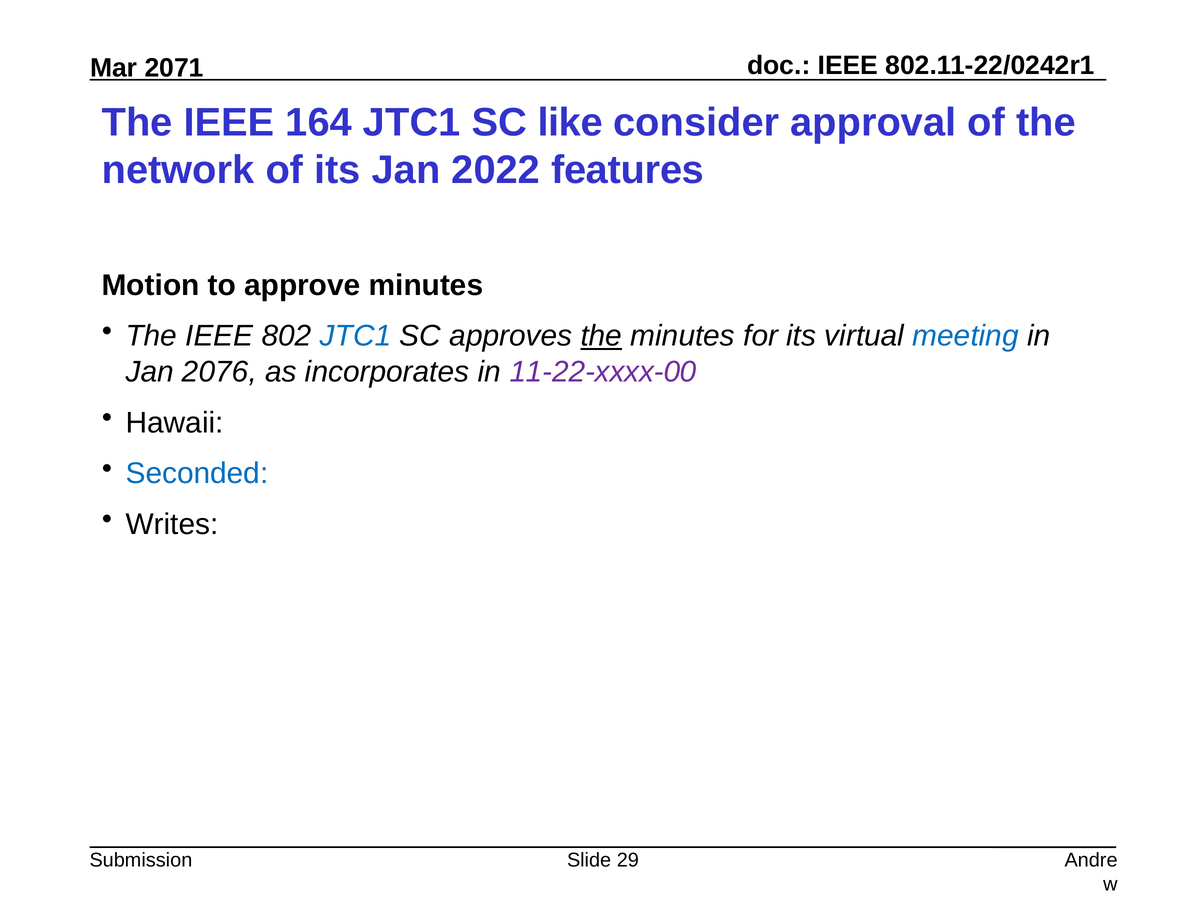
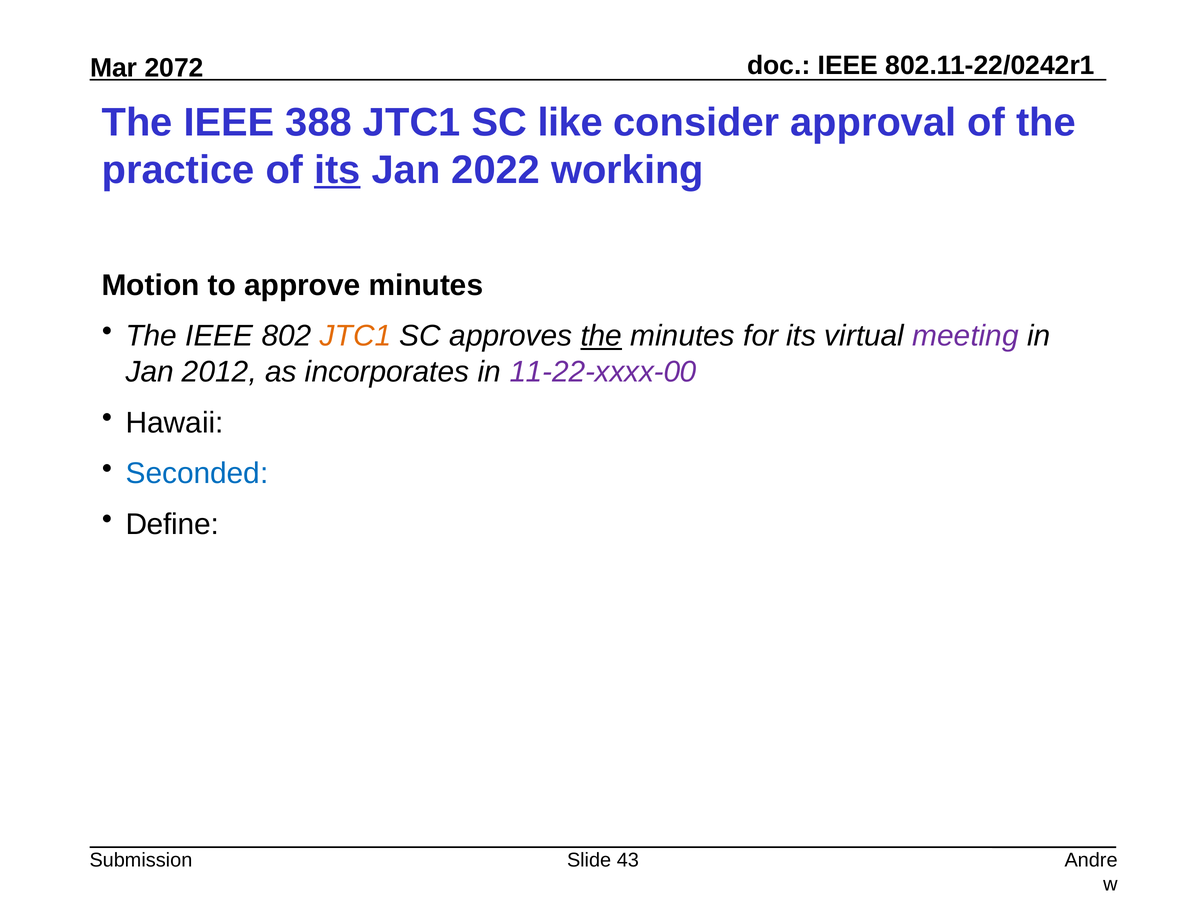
2071: 2071 -> 2072
164: 164 -> 388
network: network -> practice
its at (337, 170) underline: none -> present
features: features -> working
JTC1 at (356, 336) colour: blue -> orange
meeting colour: blue -> purple
2076: 2076 -> 2012
Writes: Writes -> Define
29: 29 -> 43
